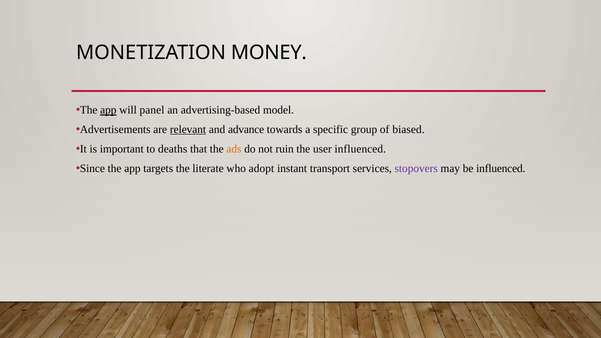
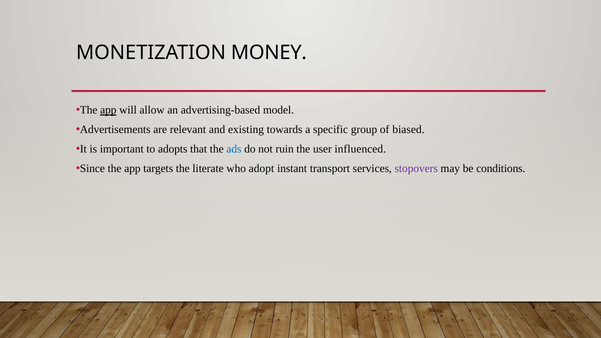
panel: panel -> allow
relevant underline: present -> none
advance: advance -> existing
deaths: deaths -> adopts
ads colour: orange -> blue
be influenced: influenced -> conditions
